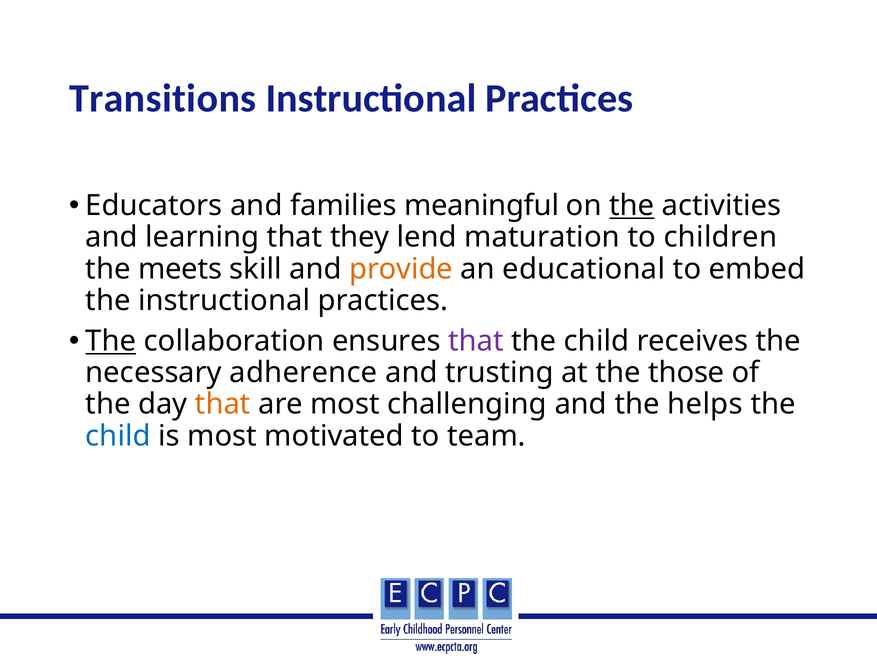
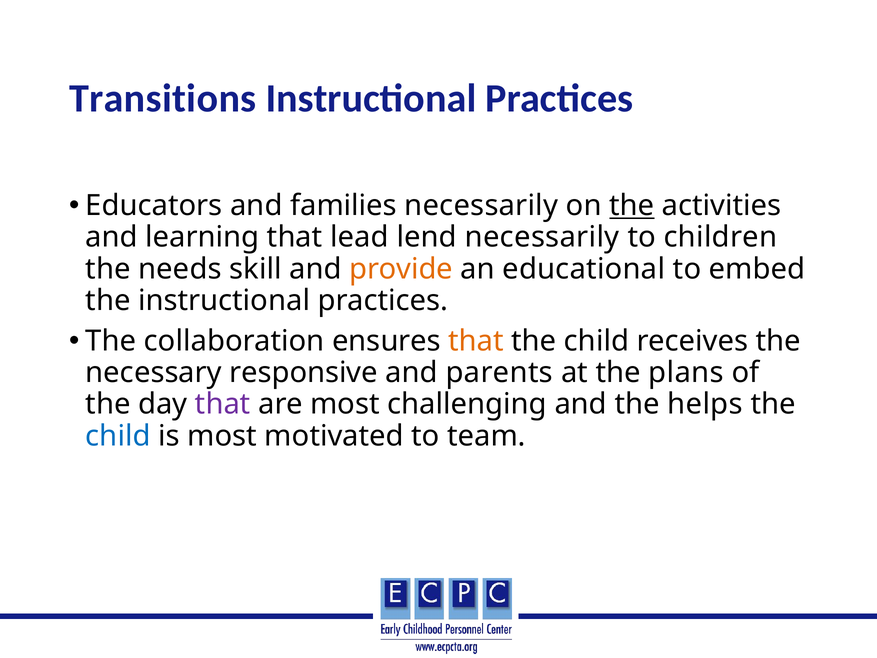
families meaningful: meaningful -> necessarily
they: they -> lead
lend maturation: maturation -> necessarily
meets: meets -> needs
The at (111, 341) underline: present -> none
that at (476, 341) colour: purple -> orange
adherence: adherence -> responsive
trusting: trusting -> parents
those: those -> plans
that at (223, 404) colour: orange -> purple
